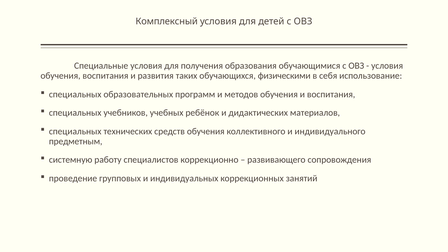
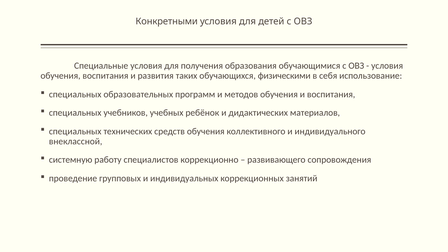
Комплексный: Комплексный -> Конкретными
предметным: предметным -> внеклассной
